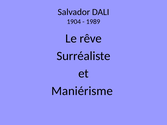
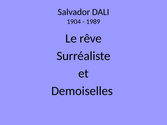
Maniérisme: Maniérisme -> Demoiselles
